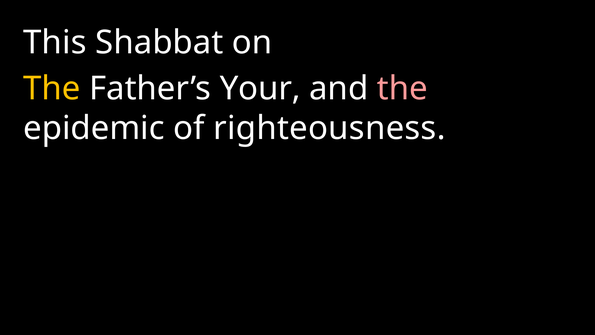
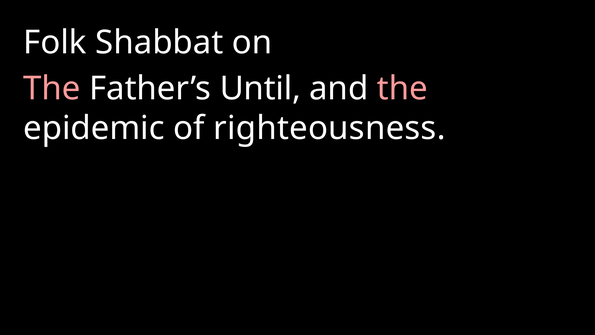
This: This -> Folk
The at (52, 89) colour: yellow -> pink
Your: Your -> Until
